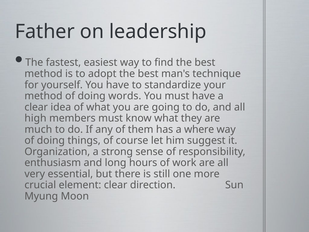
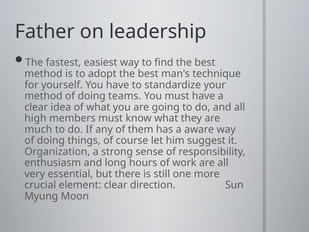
words: words -> teams
where: where -> aware
